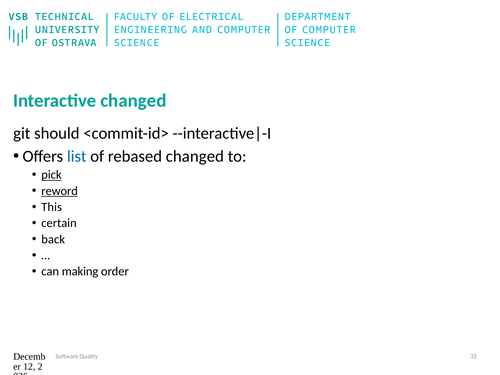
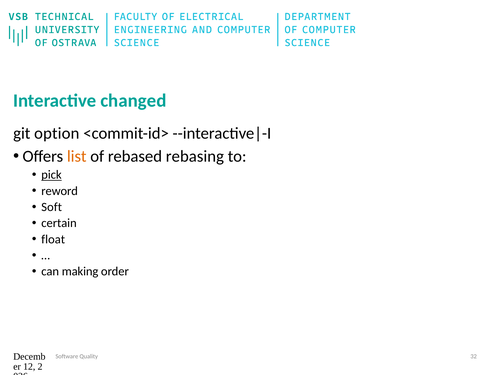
should: should -> option
list colour: blue -> orange
rebased changed: changed -> rebasing
reword underline: present -> none
This: This -> Soft
back: back -> float
